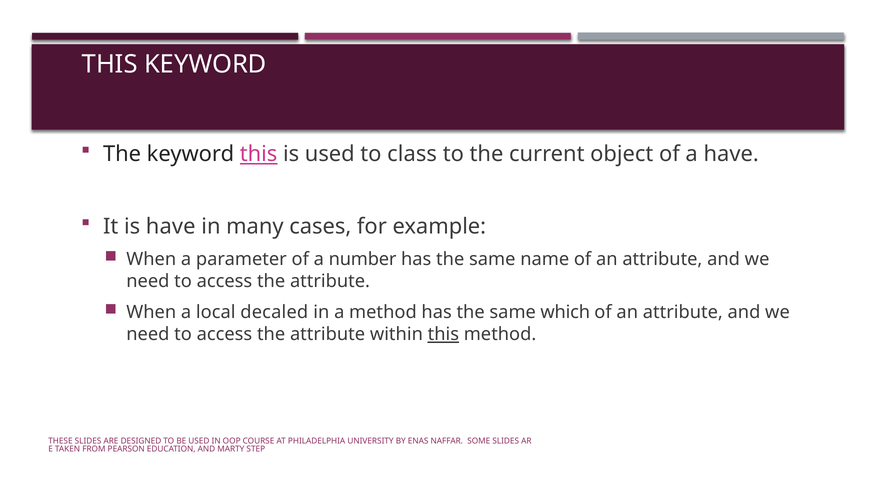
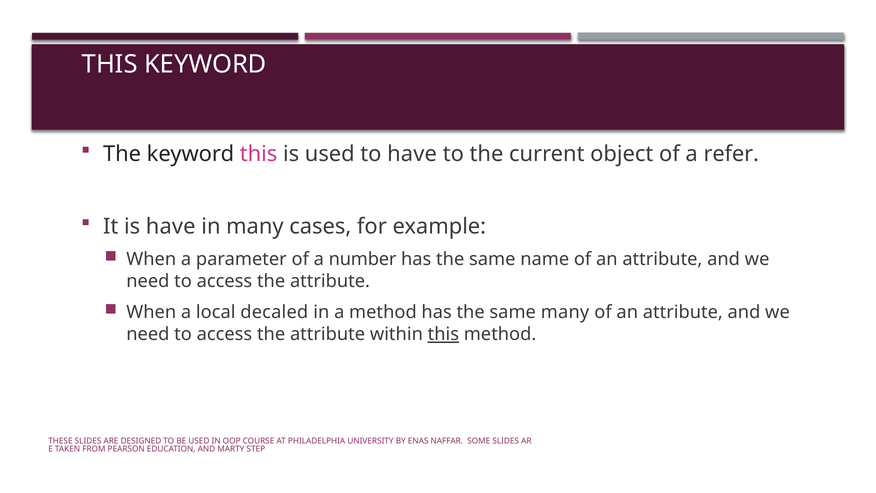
this at (259, 154) underline: present -> none
to class: class -> have
a have: have -> refer
same which: which -> many
